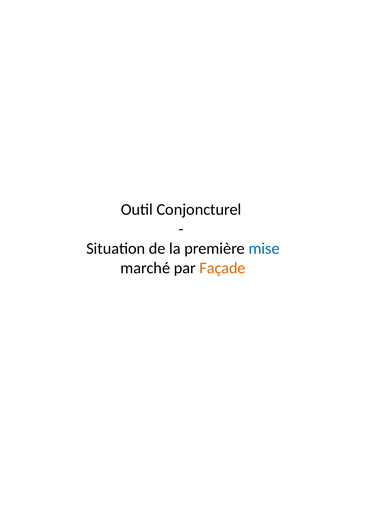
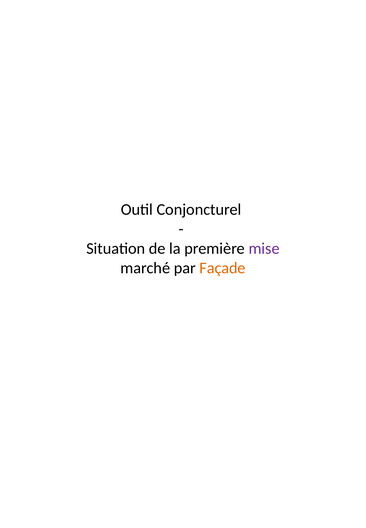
mise colour: blue -> purple
